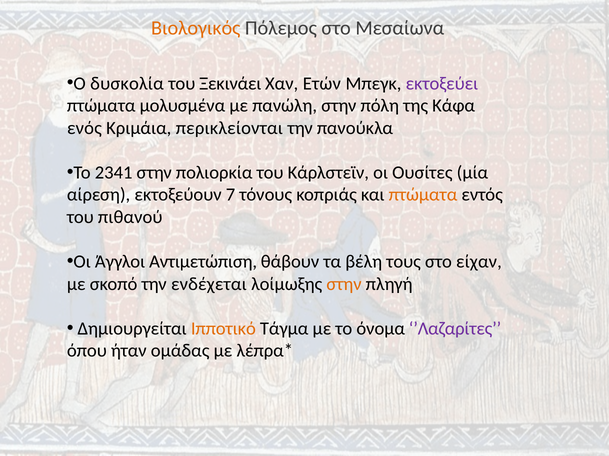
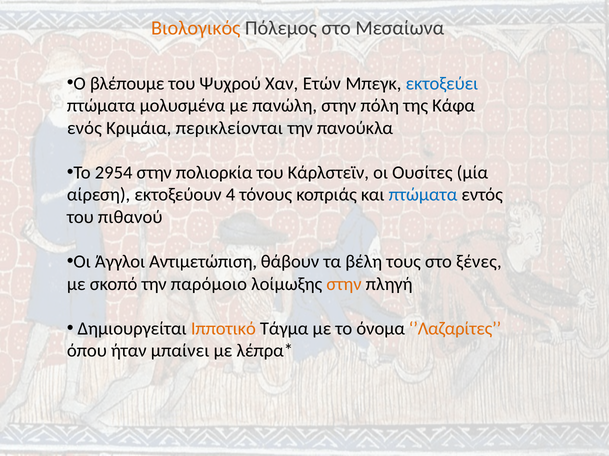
δυσκολία: δυσκολία -> βλέπουμε
Ξεκινάει: Ξεκινάει -> Ψυχρού
εκτοξεύει colour: purple -> blue
2341: 2341 -> 2954
7: 7 -> 4
πτώματα at (423, 195) colour: orange -> blue
είχαν: είχαν -> ξένες
ενδέχεται: ενδέχεται -> παρόμοιο
’Λαζαρίτες colour: purple -> orange
ομάδας: ομάδας -> μπαίνει
